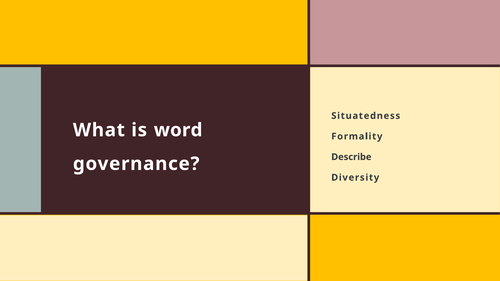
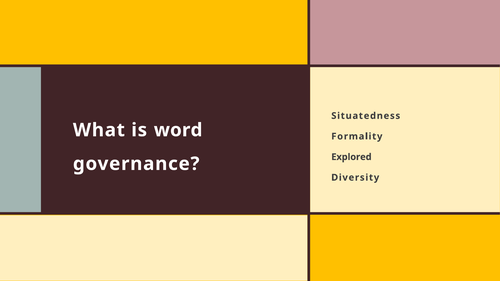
Describe: Describe -> Explored
